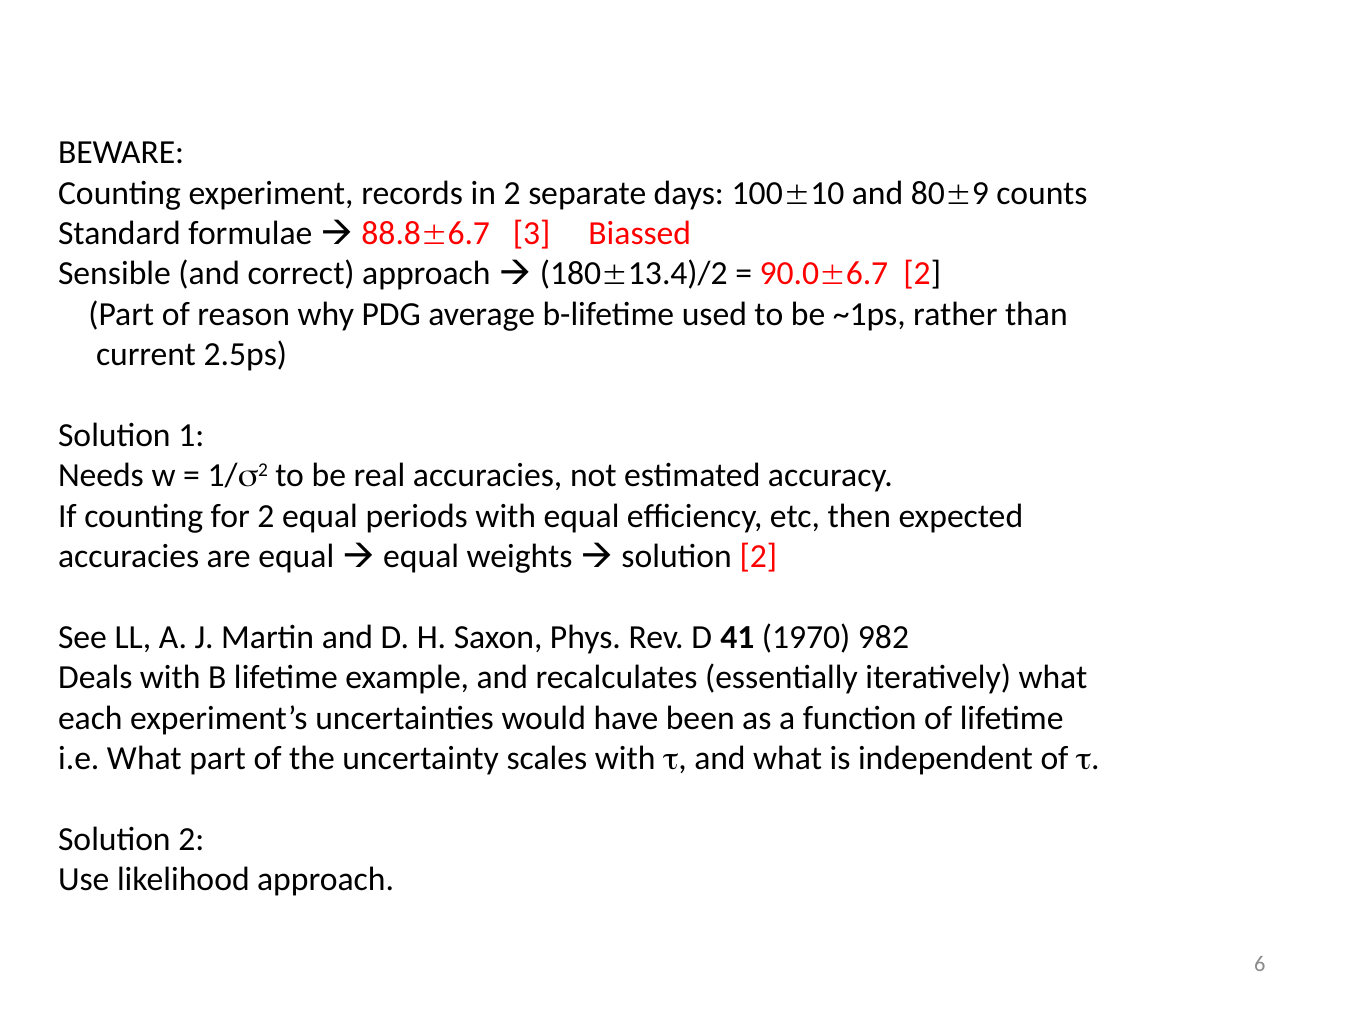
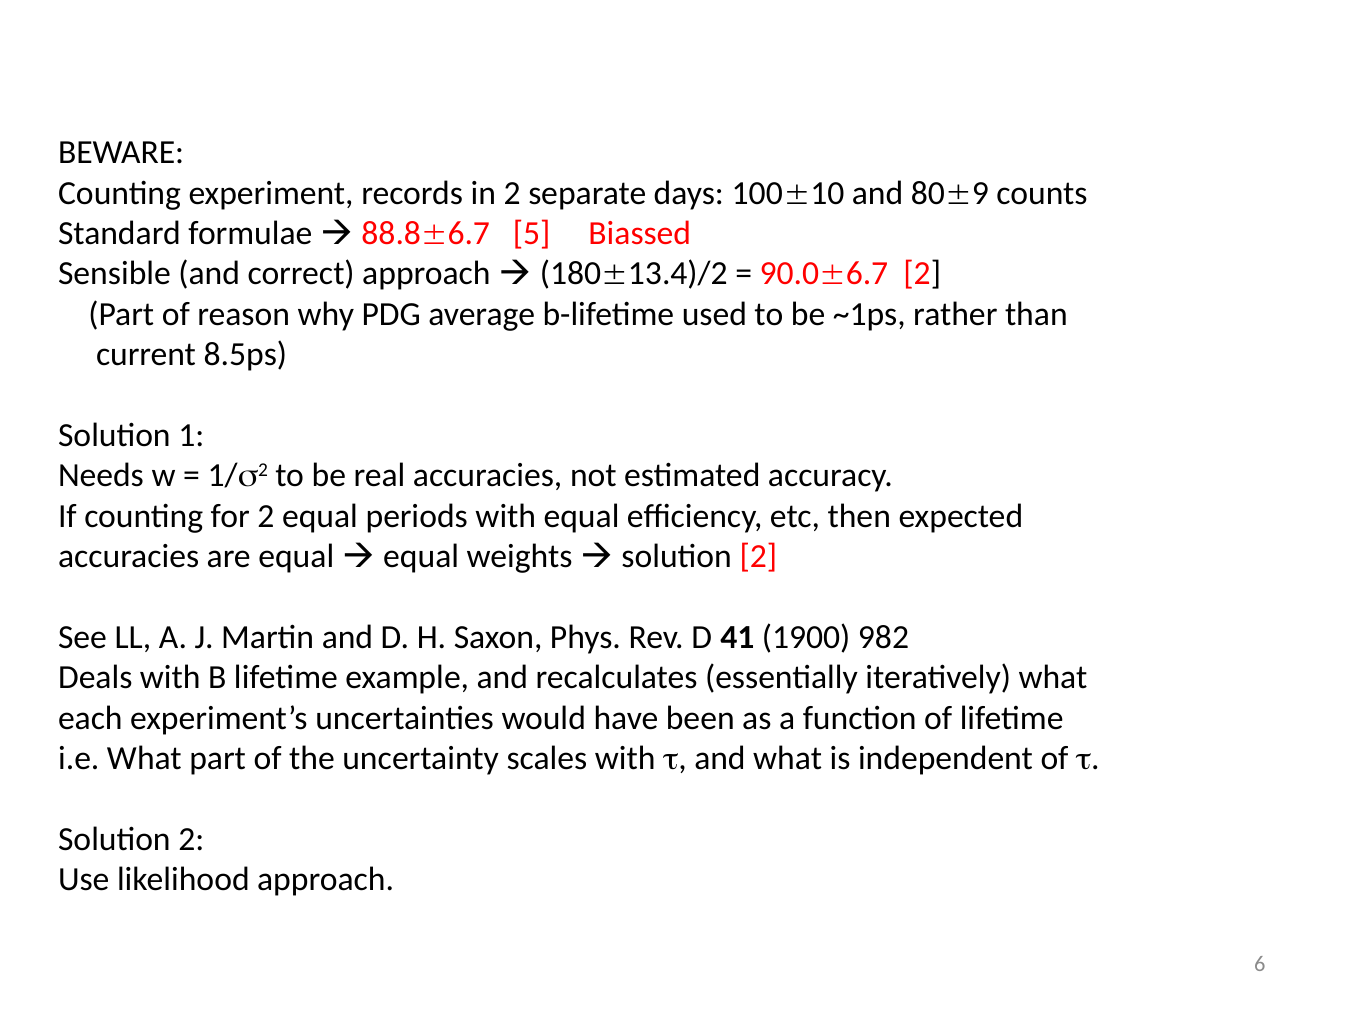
3: 3 -> 5
2.5ps: 2.5ps -> 8.5ps
1970: 1970 -> 1900
